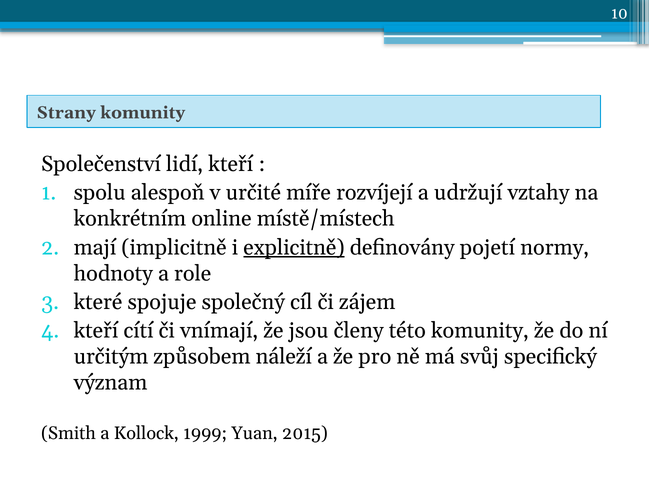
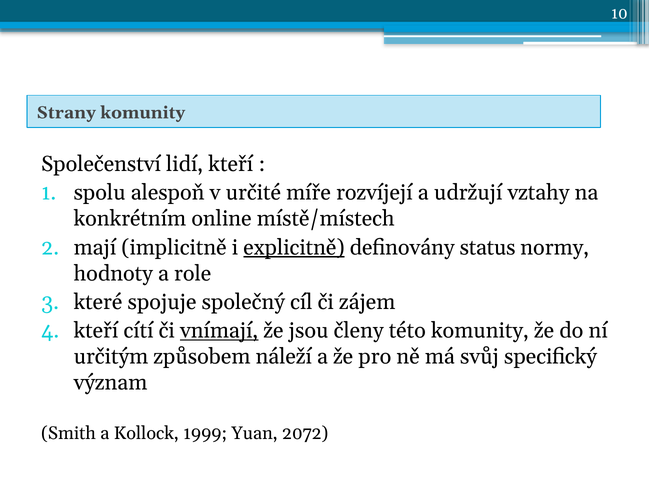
pojetí: pojetí -> status
vnímají underline: none -> present
2015: 2015 -> 2072
